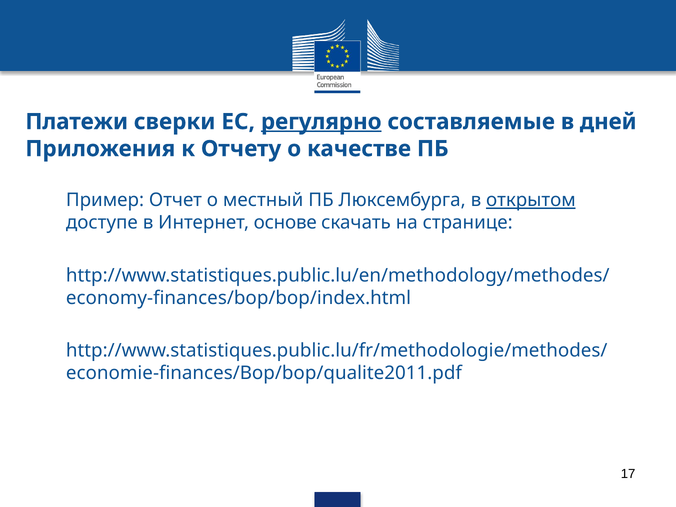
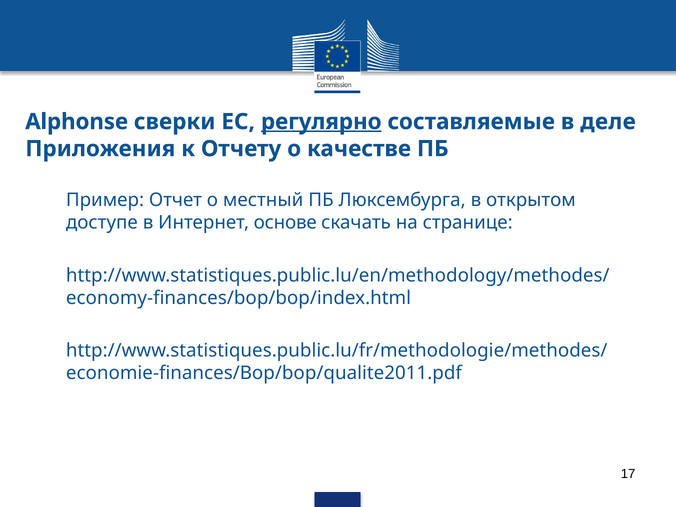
Платежи: Платежи -> Alphonse
дней: дней -> деле
открытом underline: present -> none
